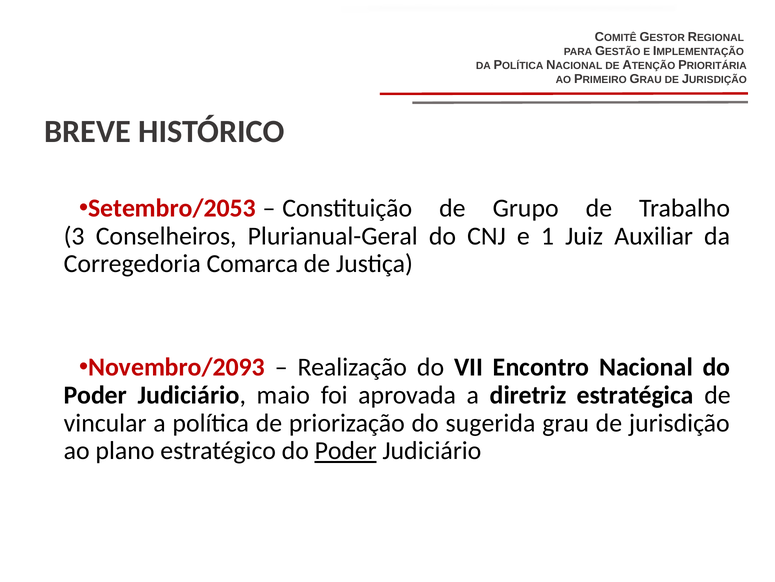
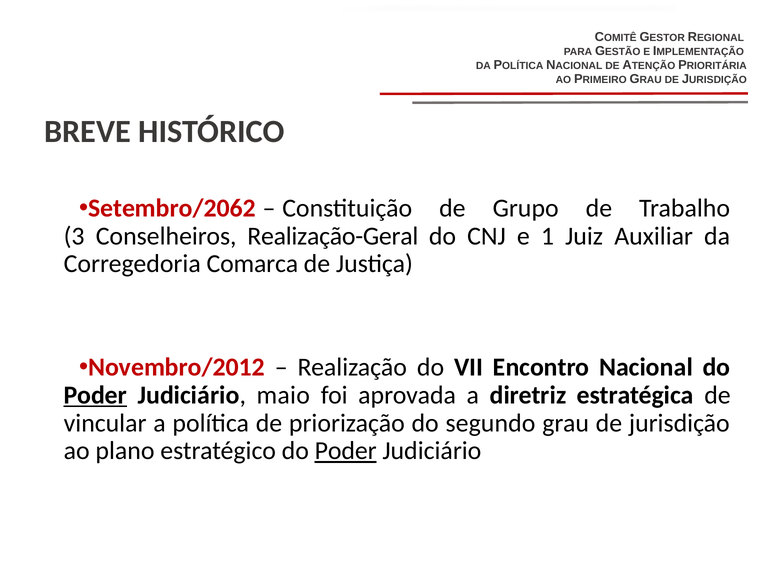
Setembro/2053: Setembro/2053 -> Setembro/2062
Plurianual-Geral: Plurianual-Geral -> Realização-Geral
Novembro/2093: Novembro/2093 -> Novembro/2012
Poder at (95, 395) underline: none -> present
sugerida: sugerida -> segundo
